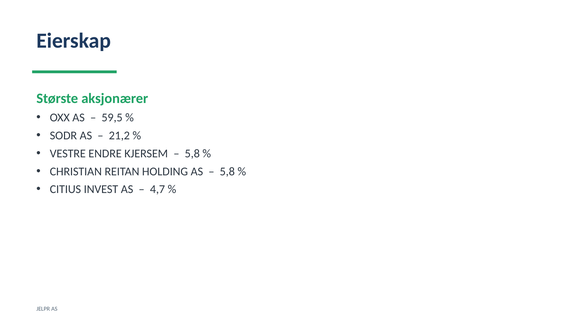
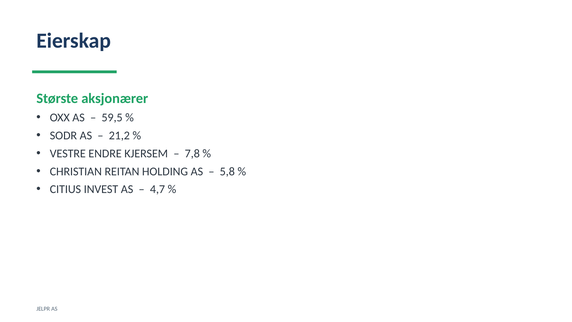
5,8 at (192, 153): 5,8 -> 7,8
